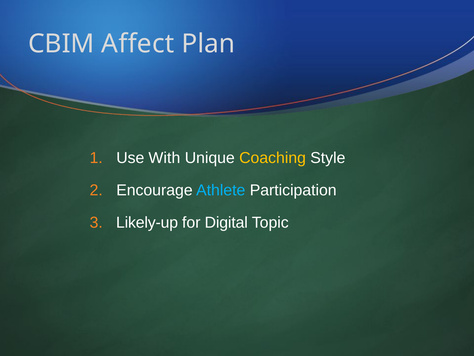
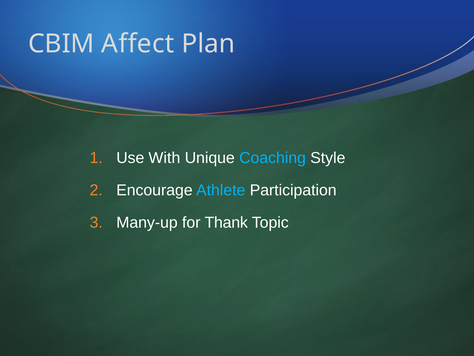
Coaching colour: yellow -> light blue
Likely-up: Likely-up -> Many-up
Digital: Digital -> Thank
